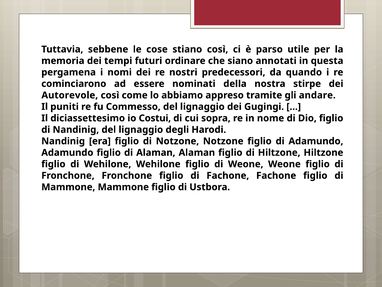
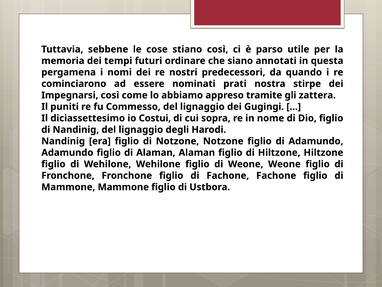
della: della -> prati
Autorevole: Autorevole -> Impegnarsi
andare: andare -> zattera
